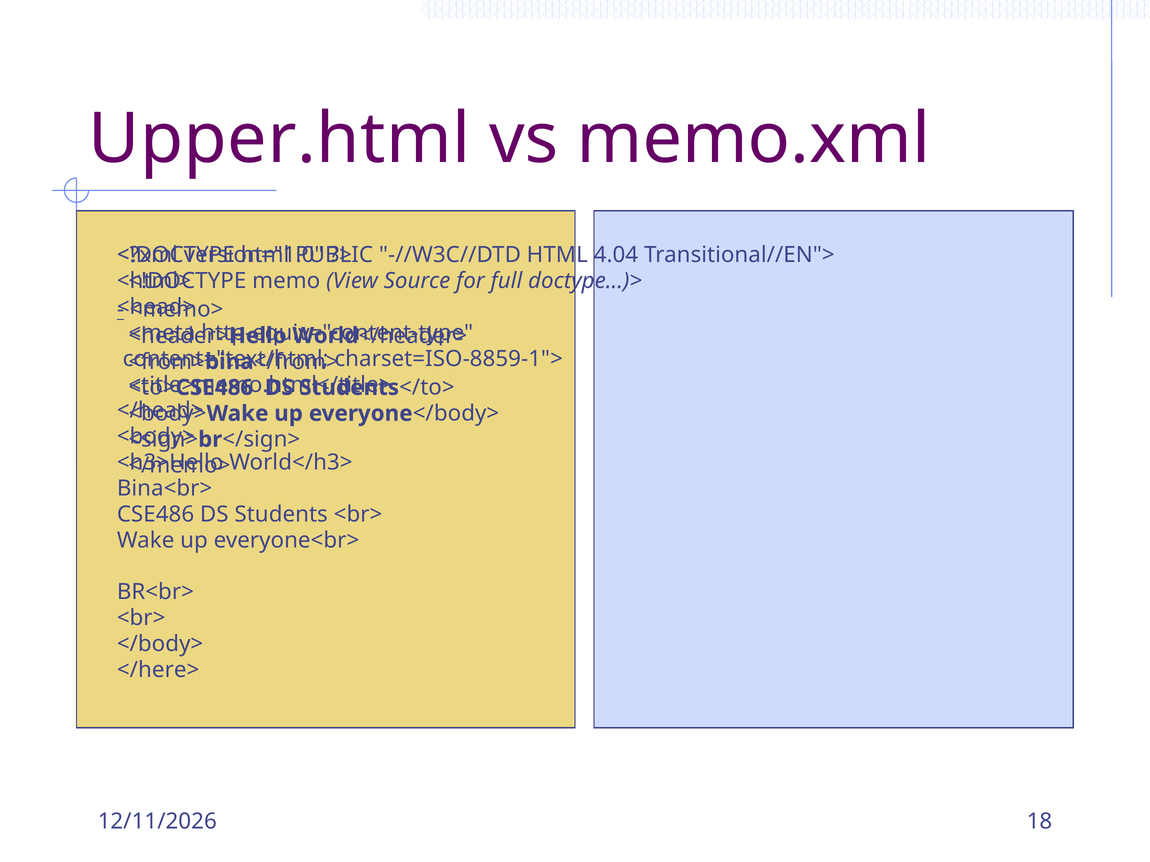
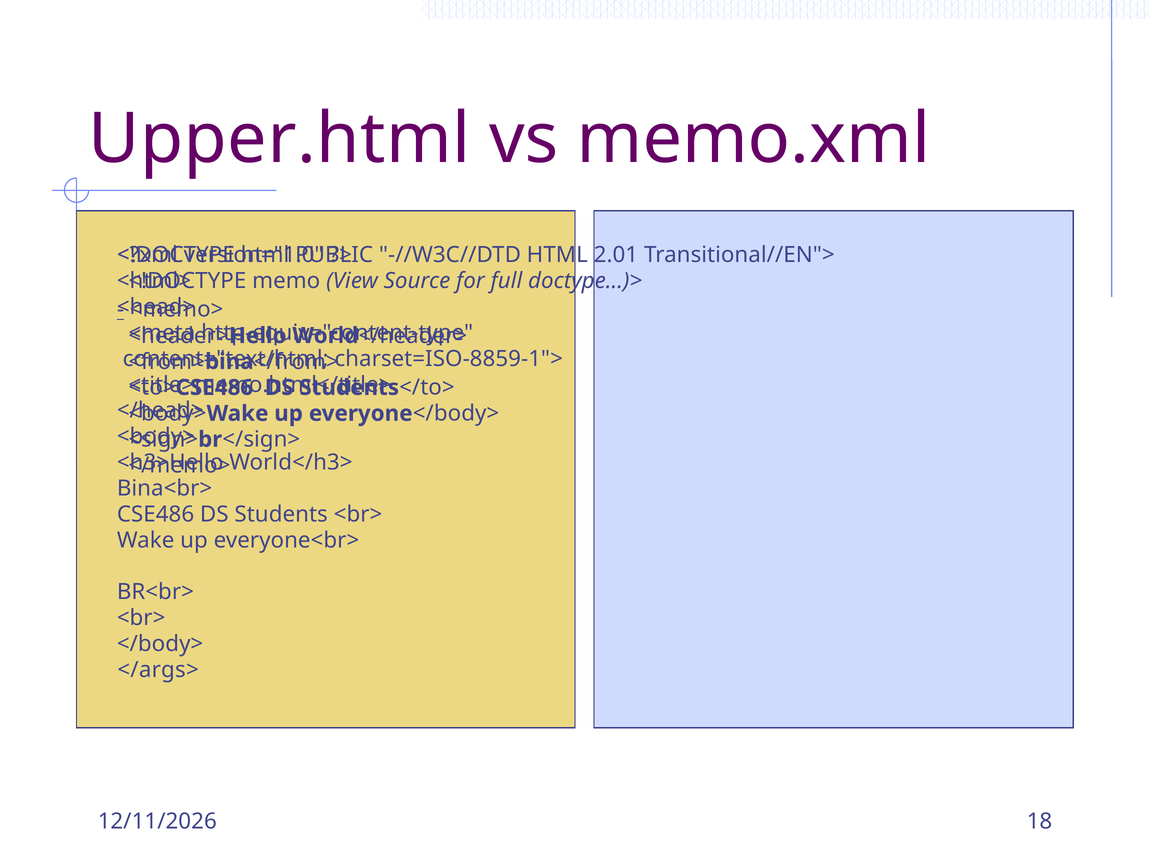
4.04: 4.04 -> 2.01
</here>: </here> -> </args>
